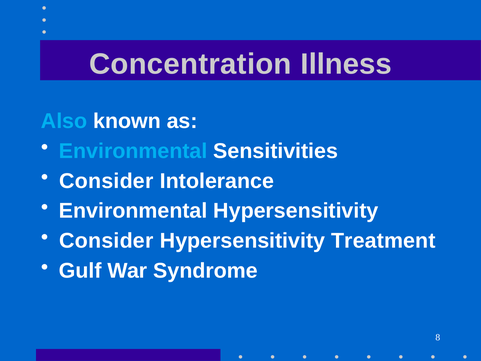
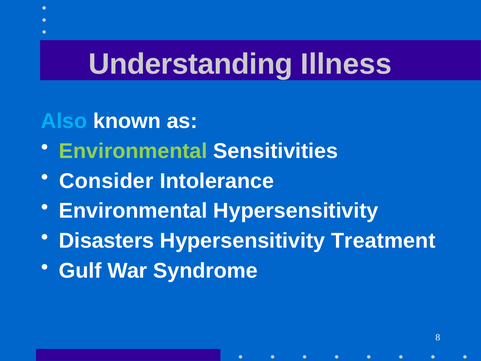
Concentration: Concentration -> Understanding
Environmental at (133, 151) colour: light blue -> light green
Consider at (106, 241): Consider -> Disasters
